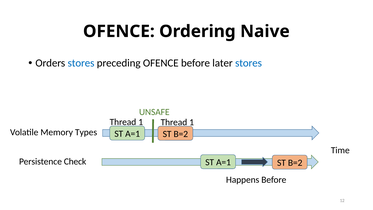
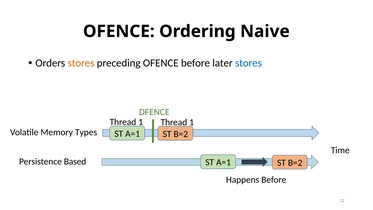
stores at (81, 63) colour: blue -> orange
UNSAFE: UNSAFE -> DFENCE
Check: Check -> Based
